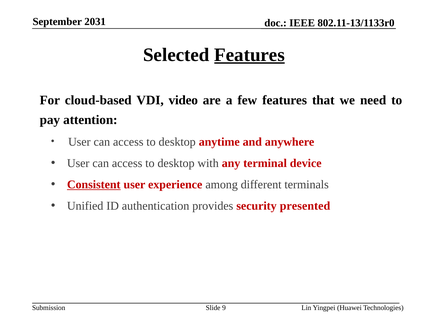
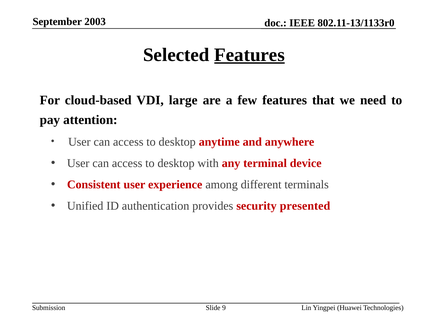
2031: 2031 -> 2003
video: video -> large
Consistent underline: present -> none
